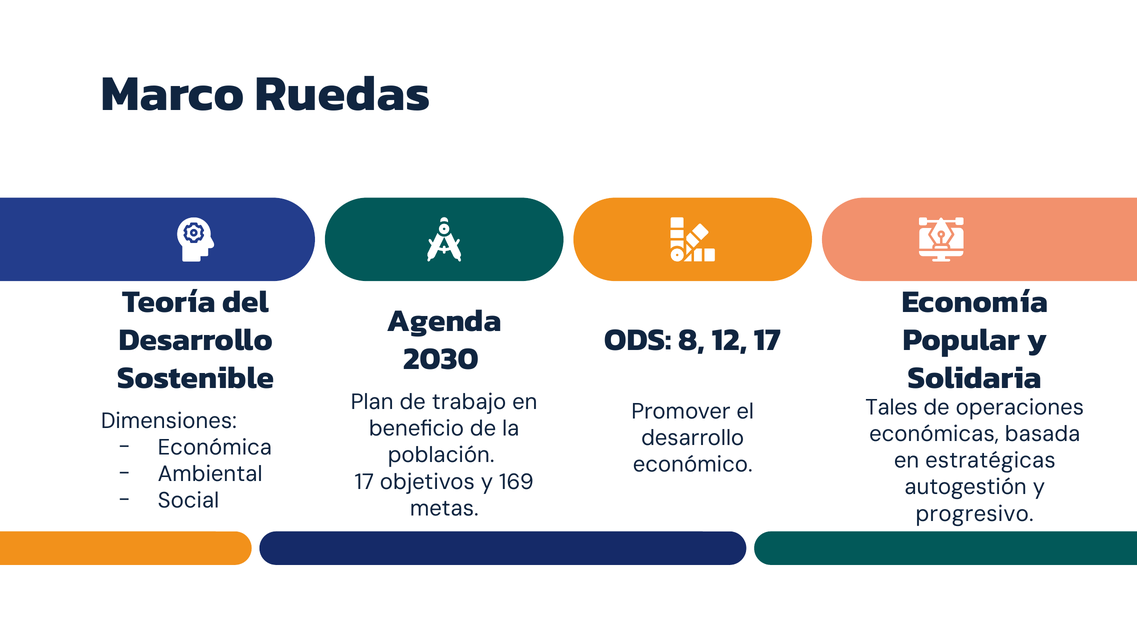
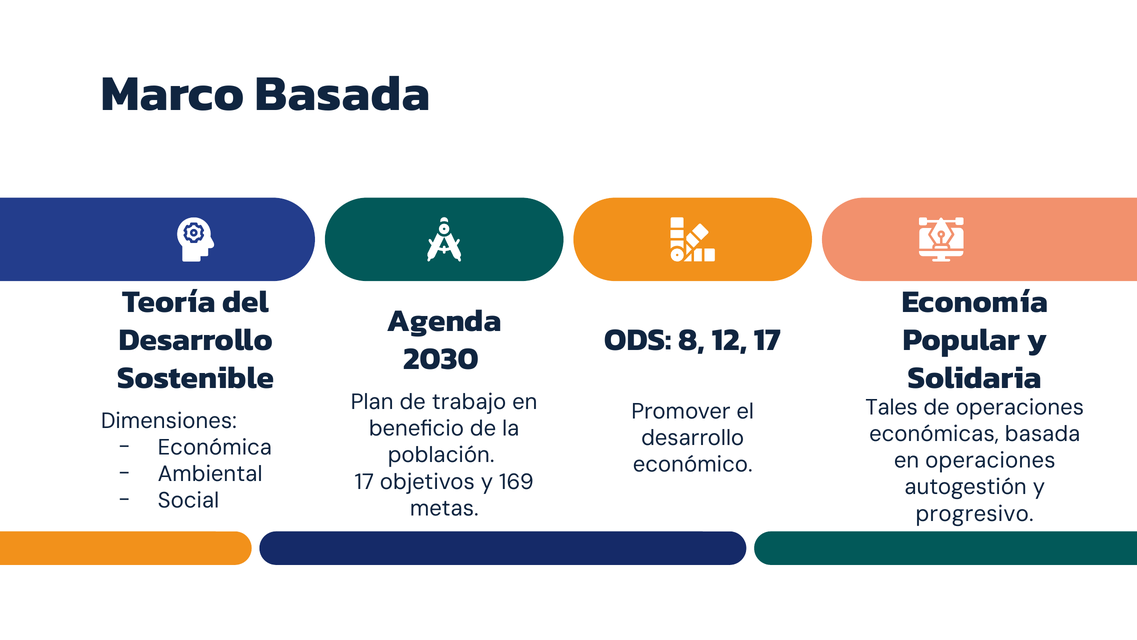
Marco Ruedas: Ruedas -> Basada
en estratégicas: estratégicas -> operaciones
